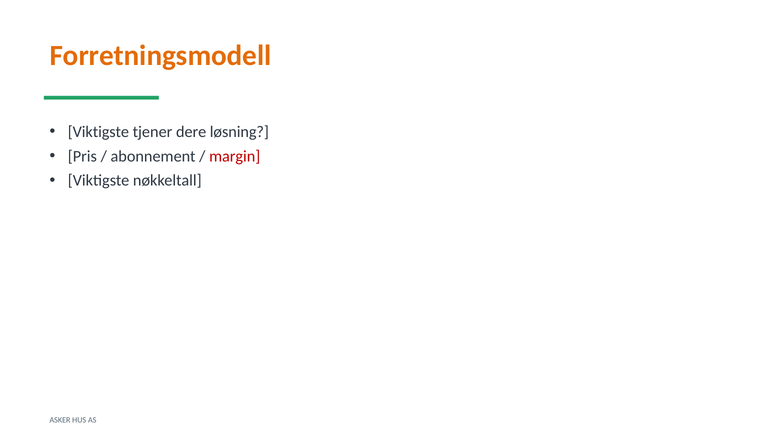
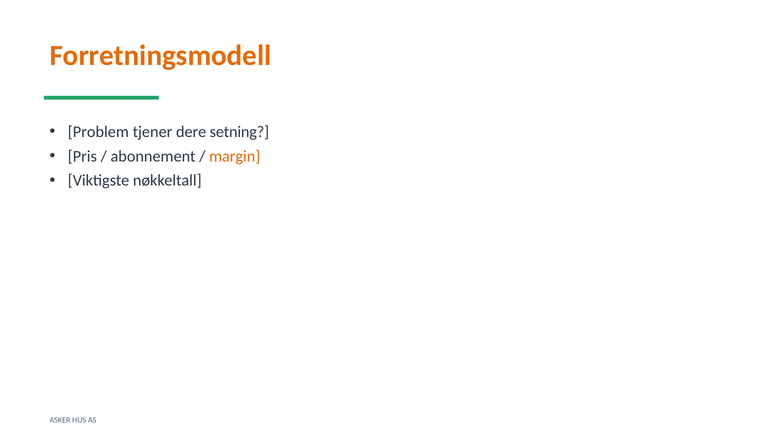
Viktigste at (98, 132): Viktigste -> Problem
løsning: løsning -> setning
margin colour: red -> orange
